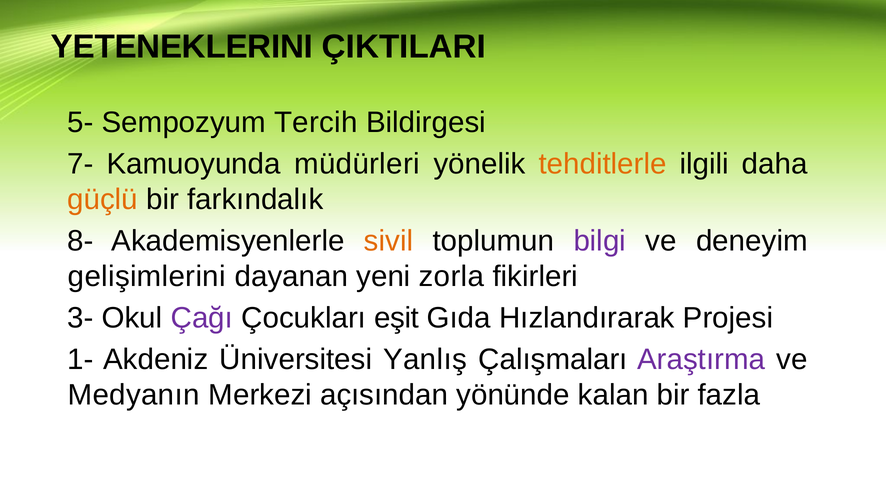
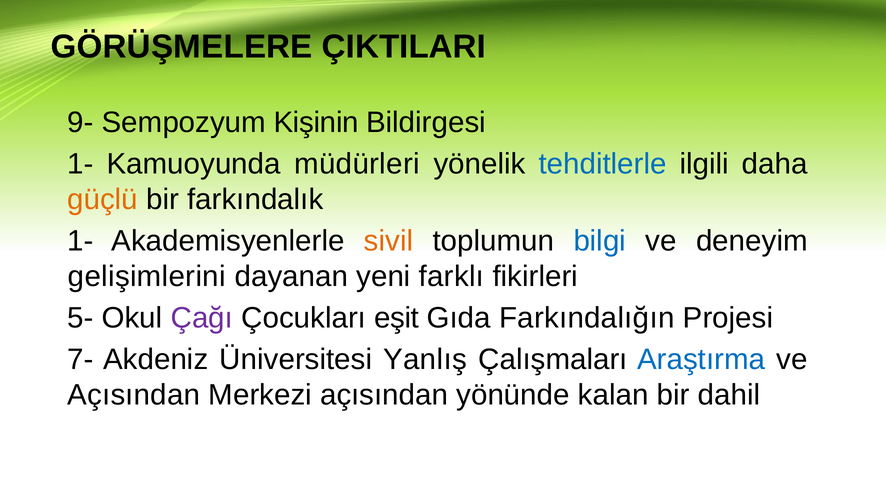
YETENEKLERINI: YETENEKLERINI -> GÖRÜŞMELERE
5-: 5- -> 9-
Tercih: Tercih -> Kişinin
7- at (80, 164): 7- -> 1-
tehditlerle colour: orange -> blue
8- at (80, 241): 8- -> 1-
bilgi colour: purple -> blue
zorla: zorla -> farklı
3-: 3- -> 5-
Hızlandırarak: Hızlandırarak -> Farkındalığın
1-: 1- -> 7-
Araştırma colour: purple -> blue
Medyanın at (134, 394): Medyanın -> Açısından
fazla: fazla -> dahil
